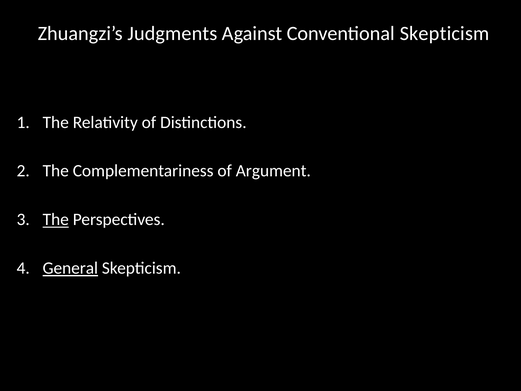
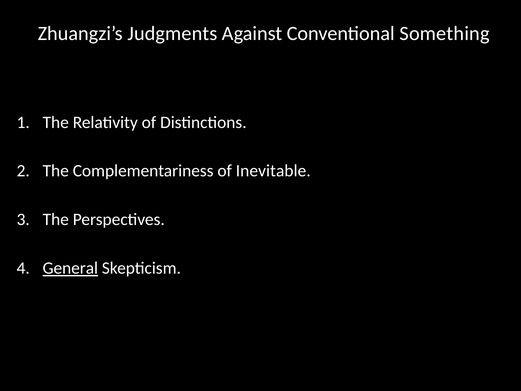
Conventional Skepticism: Skepticism -> Something
Argument: Argument -> Inevitable
The at (56, 219) underline: present -> none
